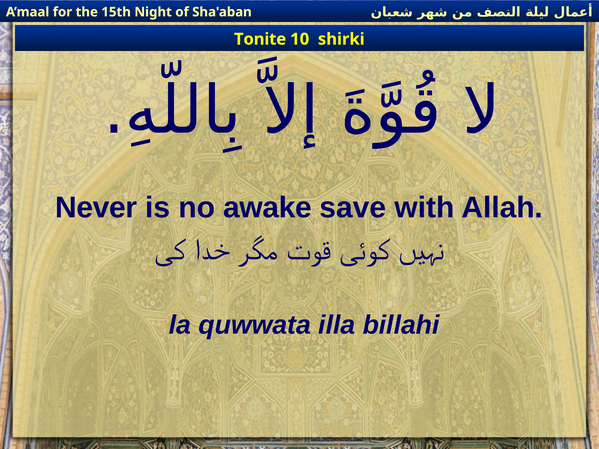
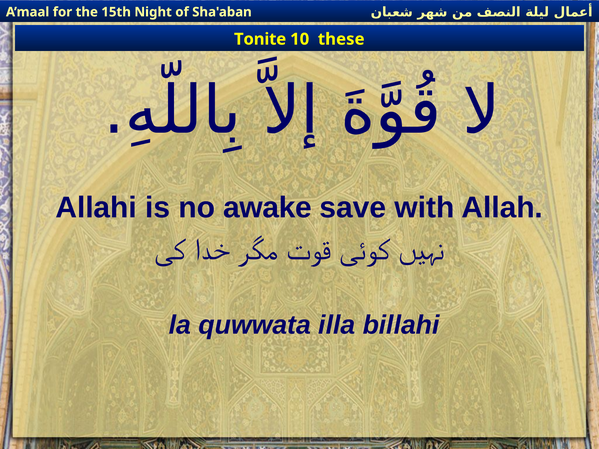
shirki: shirki -> these
Never: Never -> Allahi
